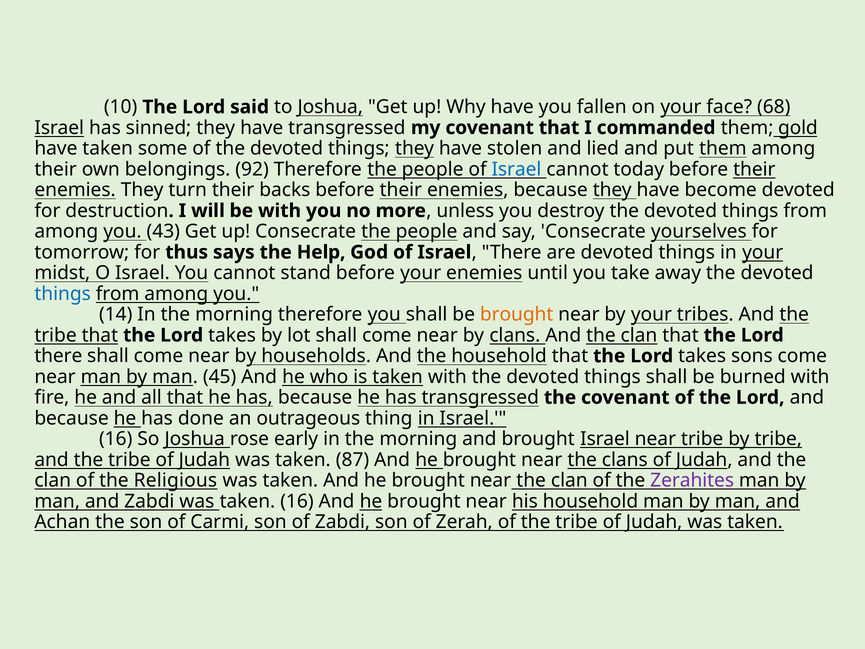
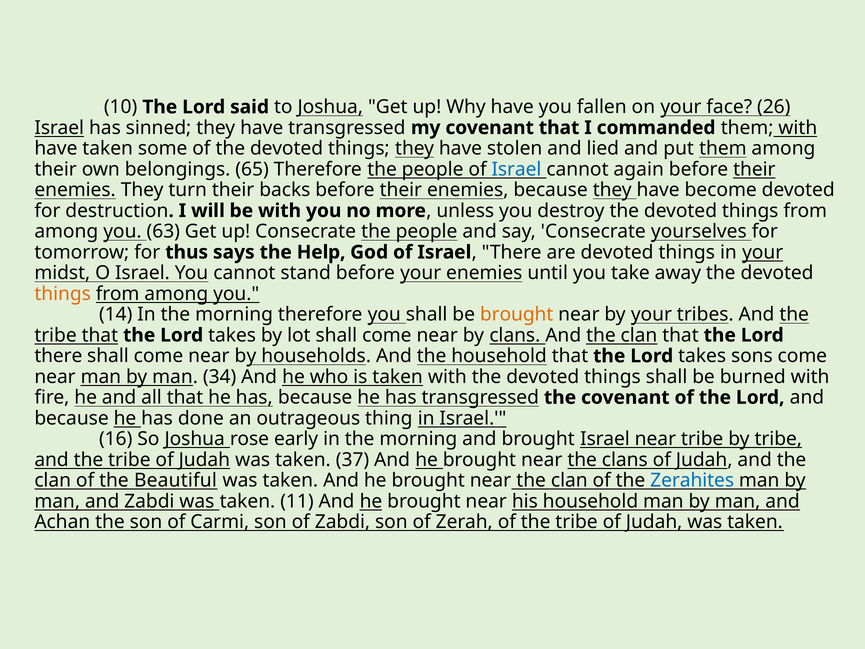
68: 68 -> 26
them gold: gold -> with
92: 92 -> 65
today: today -> again
43: 43 -> 63
things at (63, 294) colour: blue -> orange
45: 45 -> 34
87: 87 -> 37
Religious: Religious -> Beautiful
Zerahites colour: purple -> blue
taken 16: 16 -> 11
